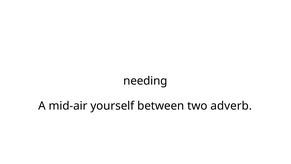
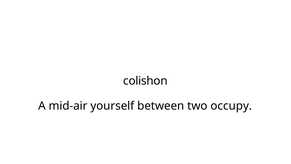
needing: needing -> colishon
adverb: adverb -> occupy
